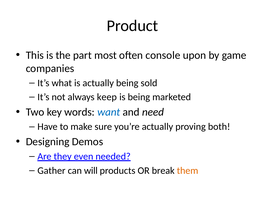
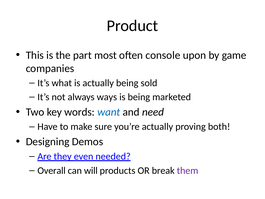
keep: keep -> ways
Gather: Gather -> Overall
them colour: orange -> purple
